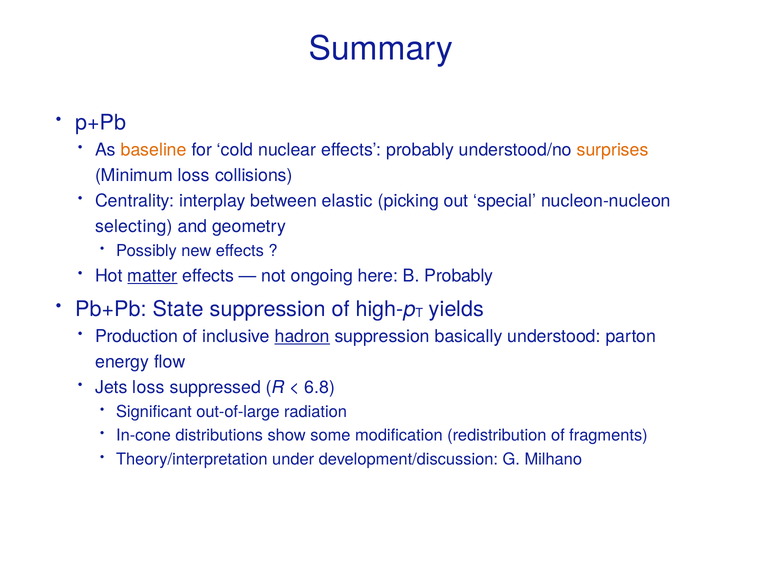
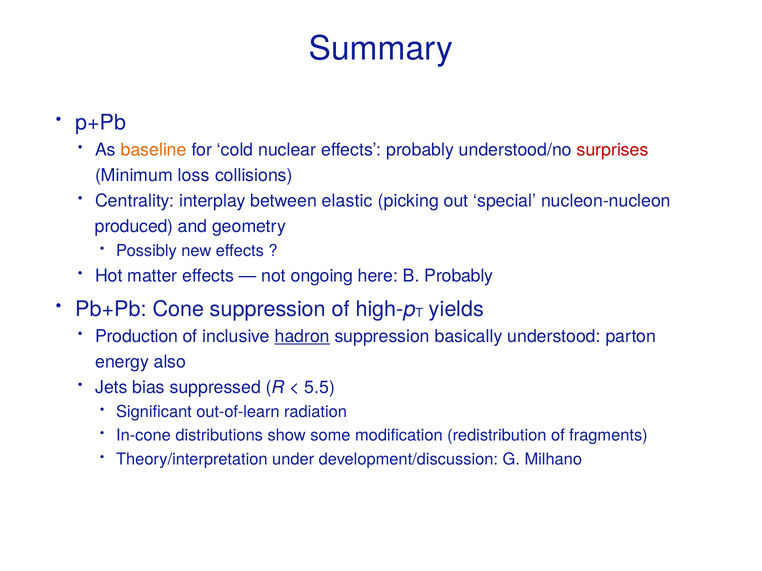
surprises colour: orange -> red
selecting: selecting -> produced
matter underline: present -> none
State: State -> Cone
flow: flow -> also
Jets loss: loss -> bias
6.8: 6.8 -> 5.5
out-of-large: out-of-large -> out-of-learn
